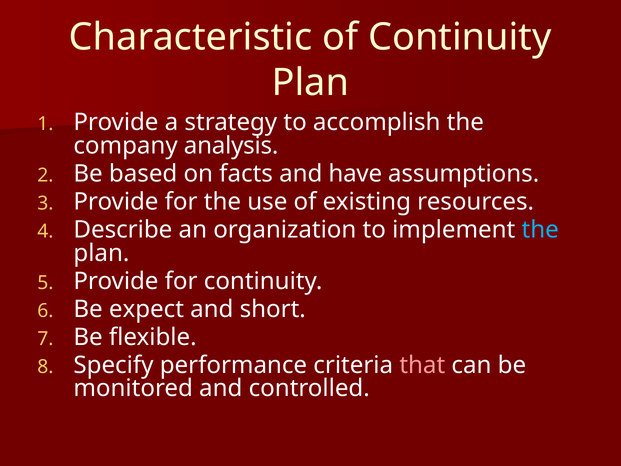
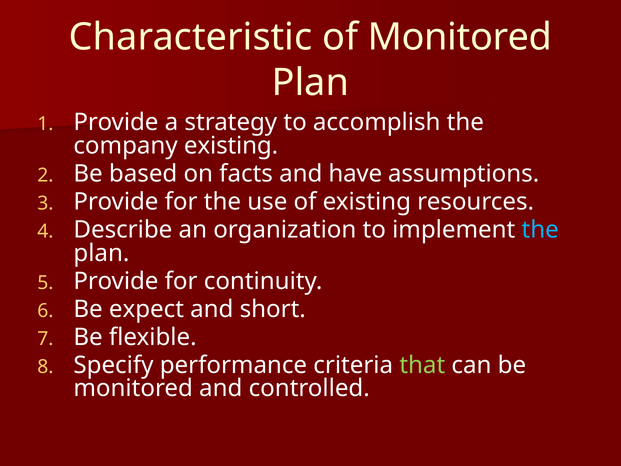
of Continuity: Continuity -> Monitored
company analysis: analysis -> existing
that colour: pink -> light green
